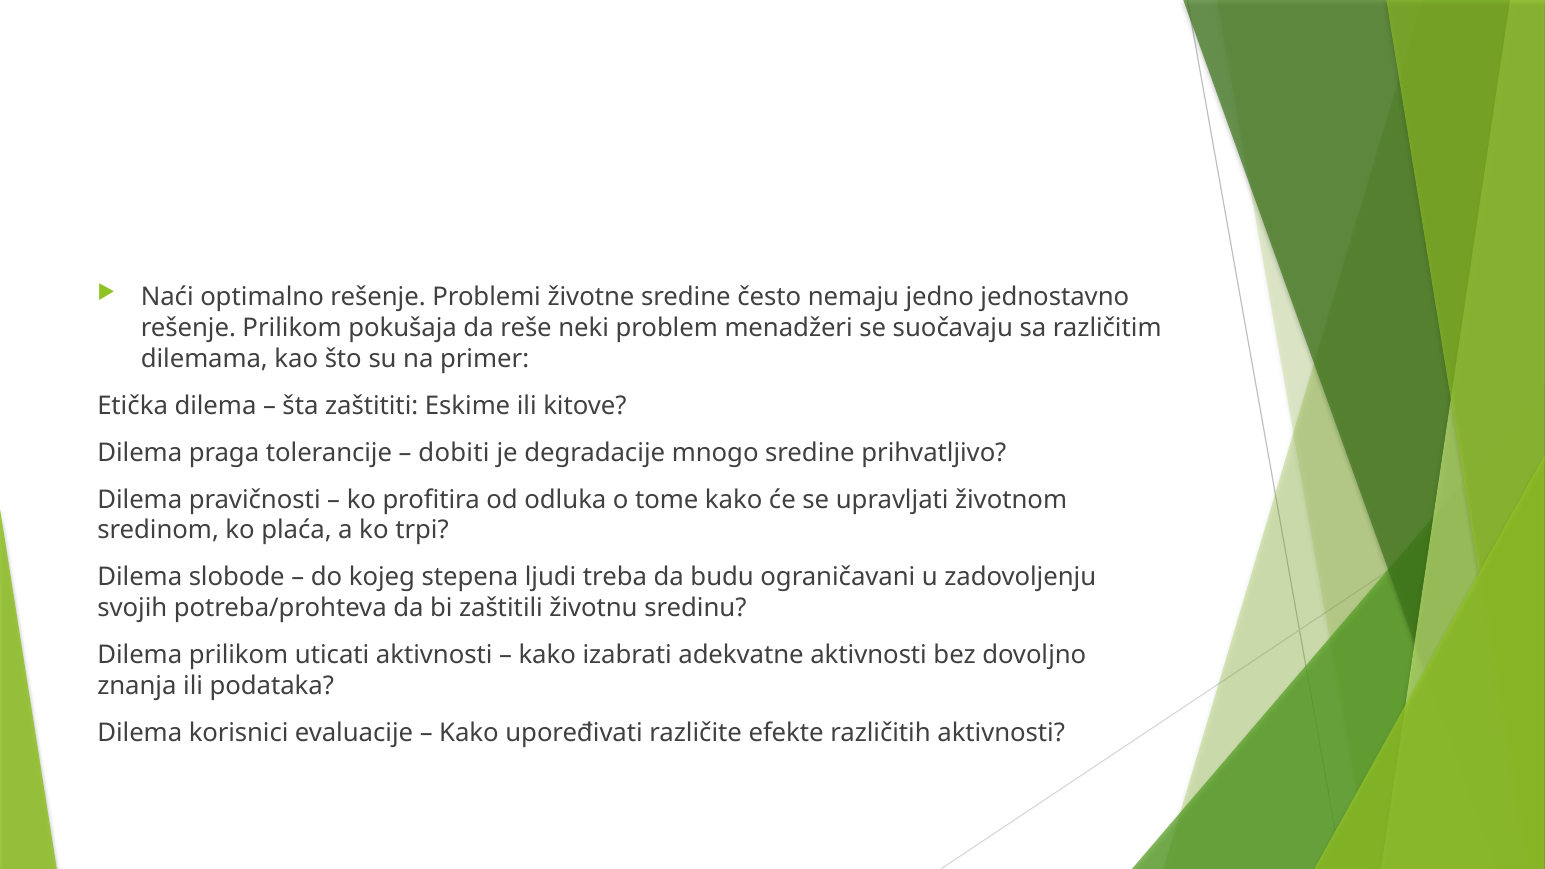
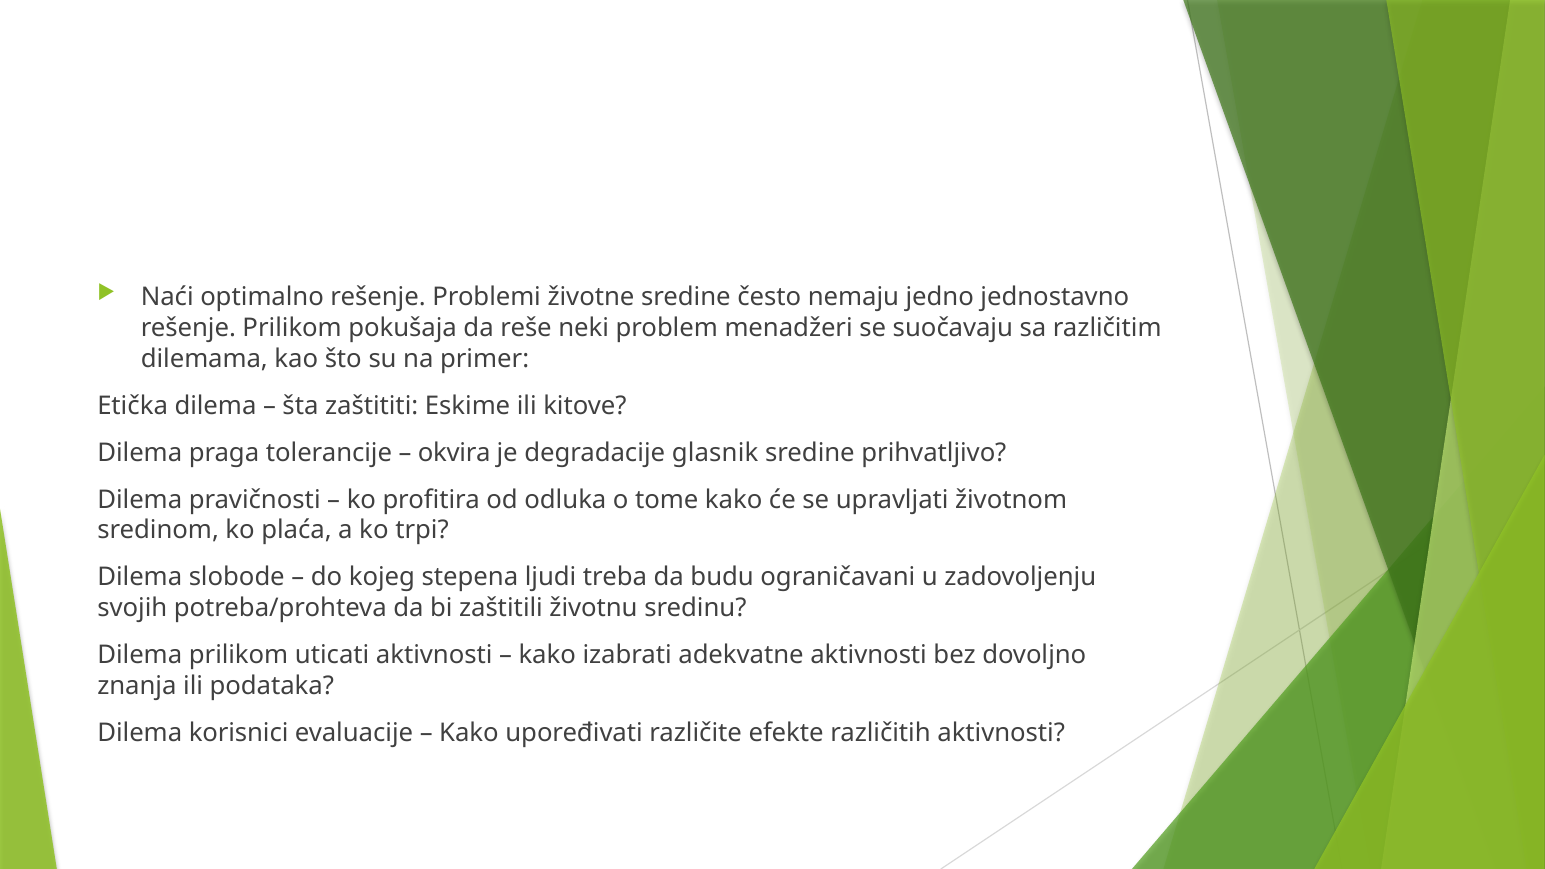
dobiti: dobiti -> okvira
mnogo: mnogo -> glasnik
